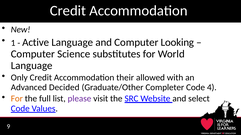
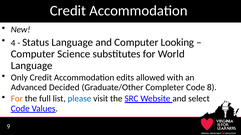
1: 1 -> 4
Active: Active -> Status
their: their -> edits
4: 4 -> 8
please colour: purple -> blue
